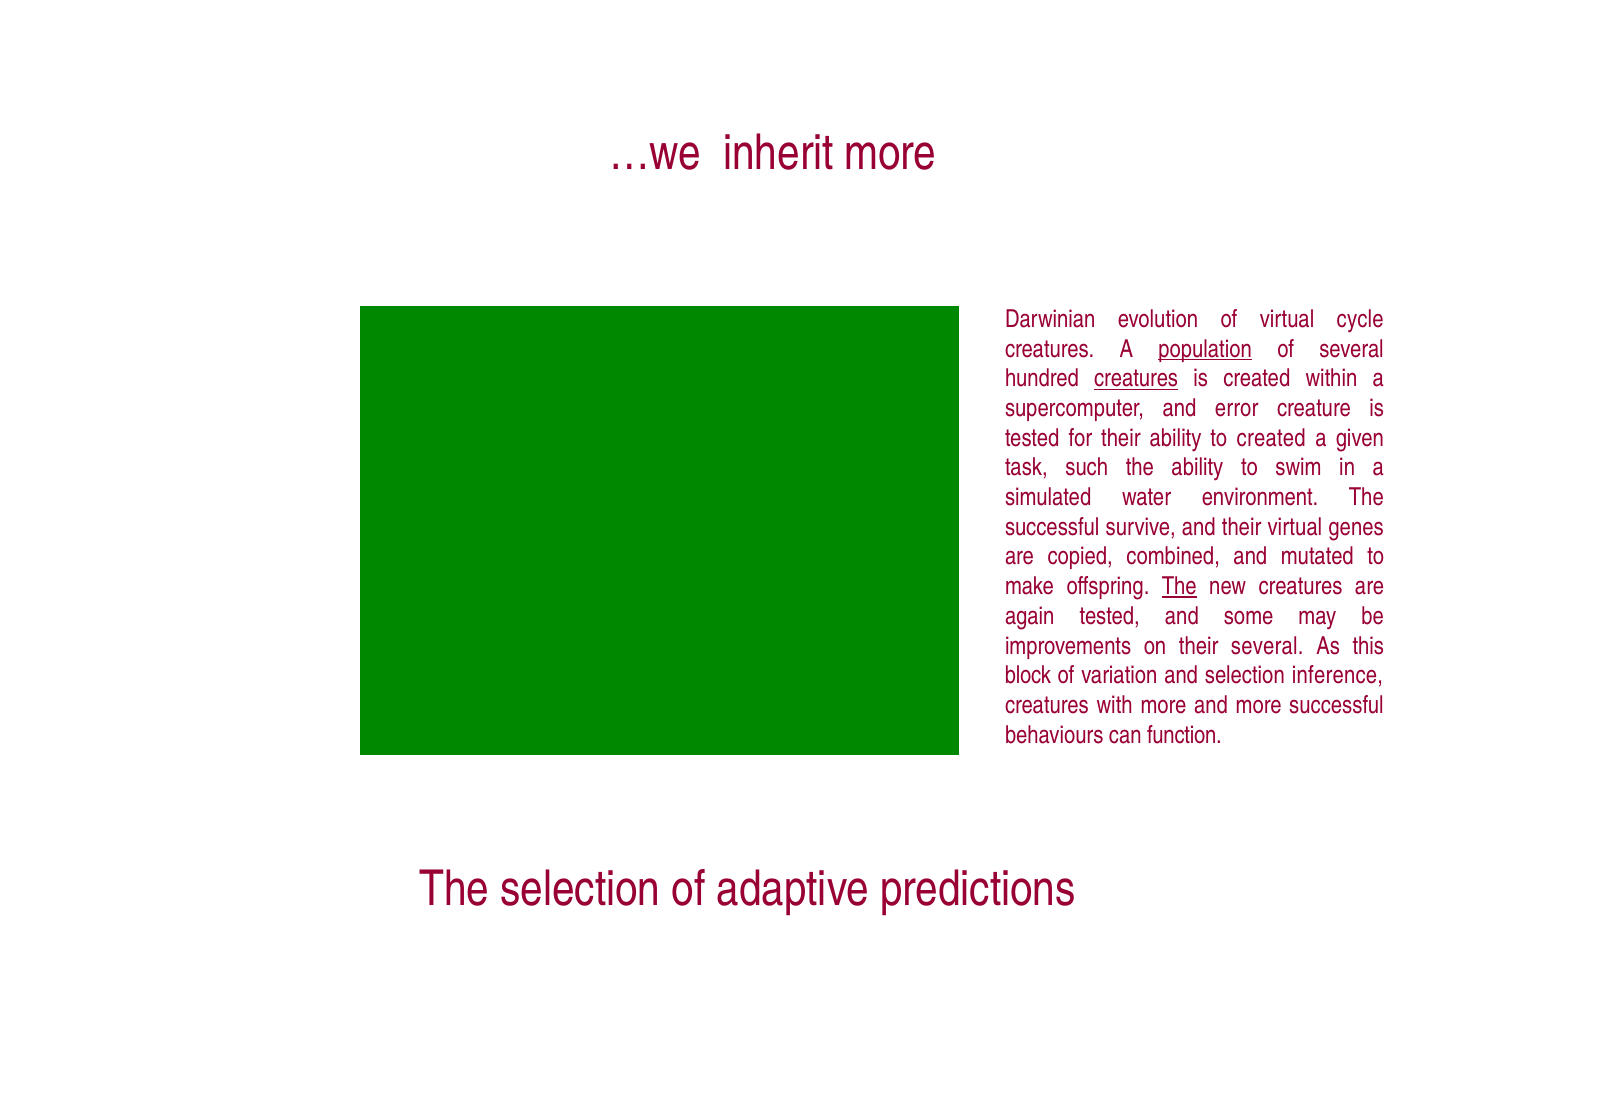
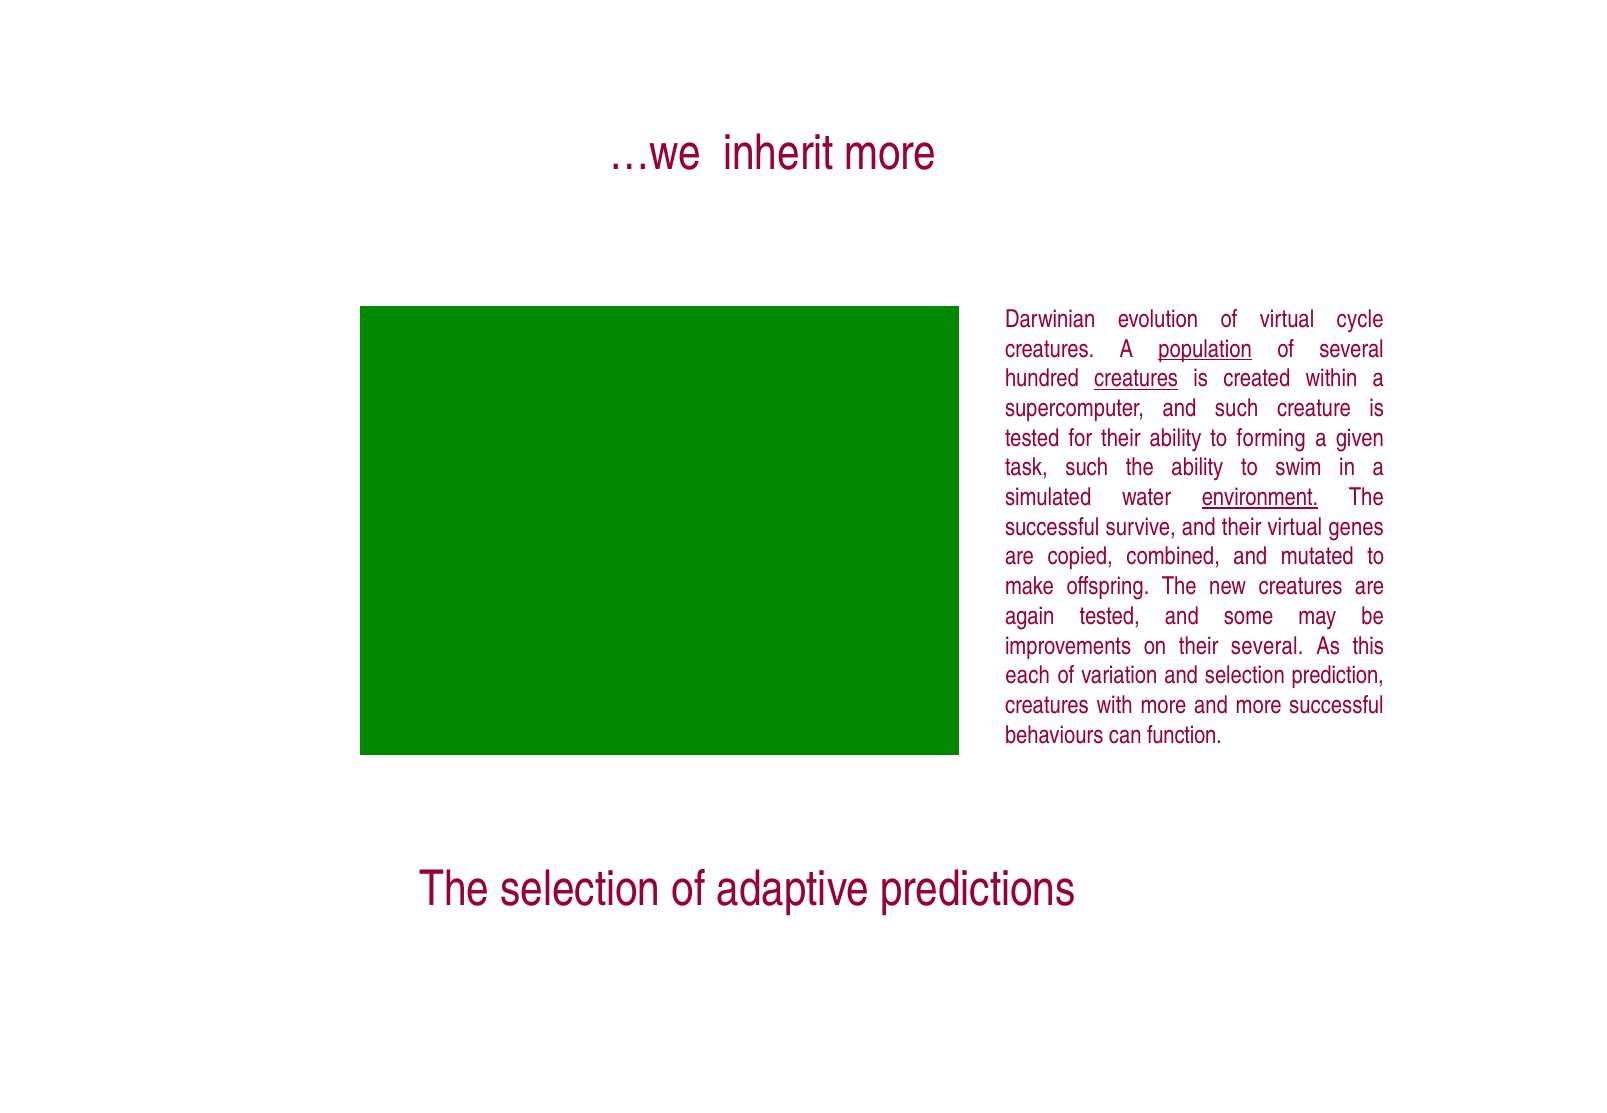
and error: error -> such
to created: created -> forming
environment underline: none -> present
The at (1179, 586) underline: present -> none
block: block -> each
inference: inference -> prediction
